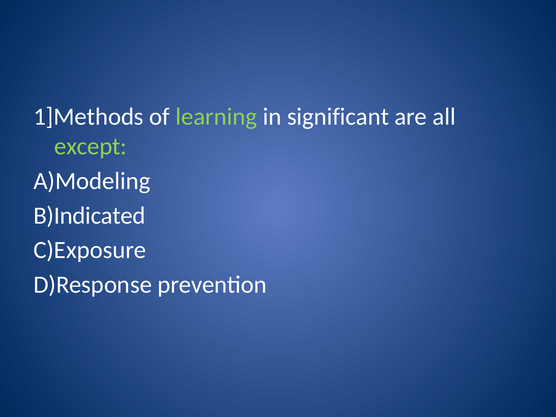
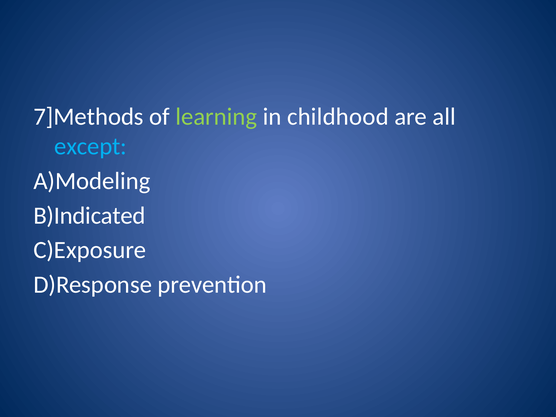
1]Methods: 1]Methods -> 7]Methods
significant: significant -> childhood
except colour: light green -> light blue
